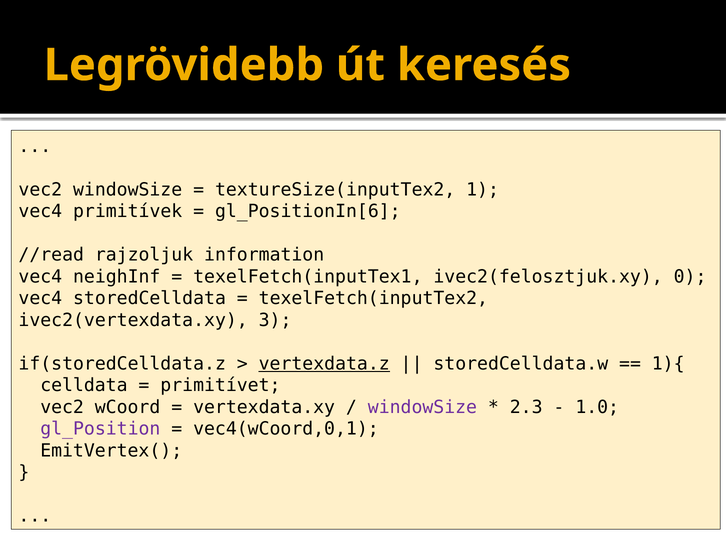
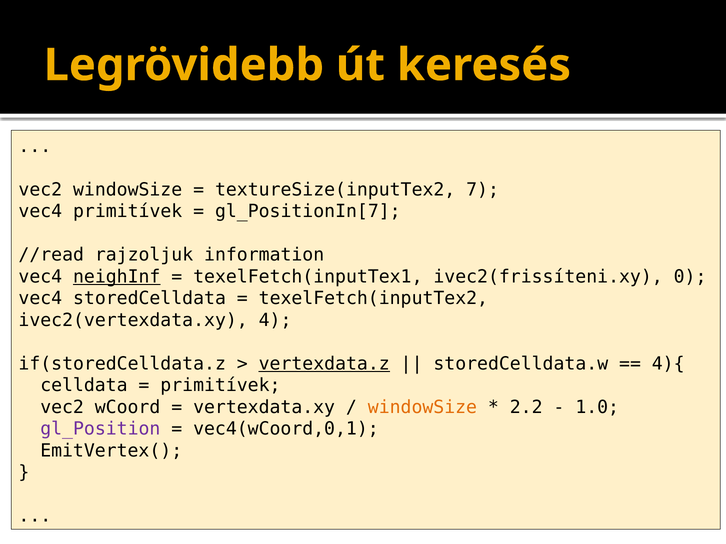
1: 1 -> 7
gl_PositionIn[6: gl_PositionIn[6 -> gl_PositionIn[7
neighInf underline: none -> present
ivec2(felosztjuk.xy: ivec2(felosztjuk.xy -> ivec2(frissíteni.xy
3: 3 -> 4
1){: 1){ -> 4){
primitívet at (220, 386): primitívet -> primitívek
windowSize at (422, 408) colour: purple -> orange
2.3: 2.3 -> 2.2
